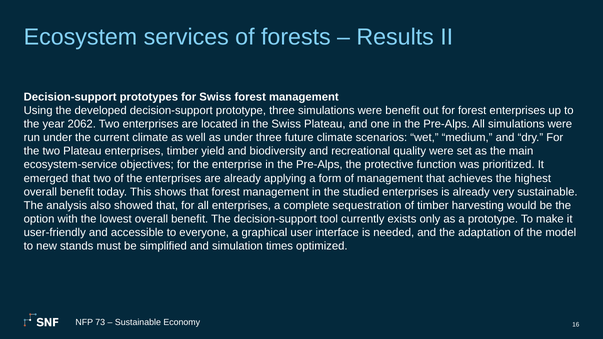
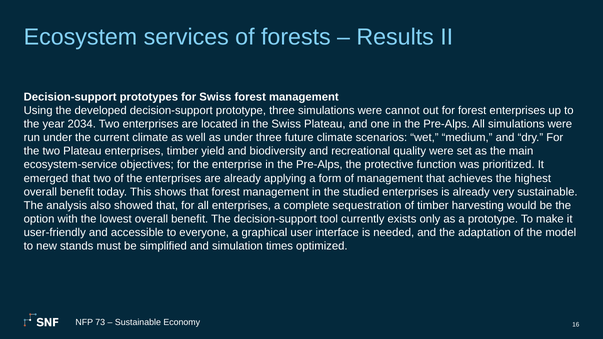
were benefit: benefit -> cannot
2062: 2062 -> 2034
